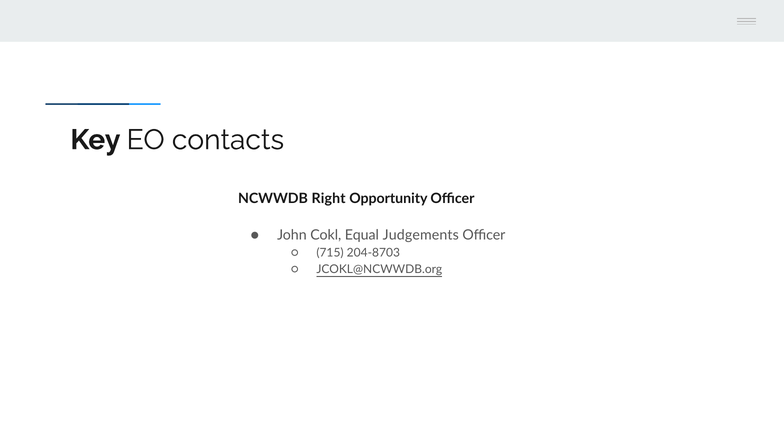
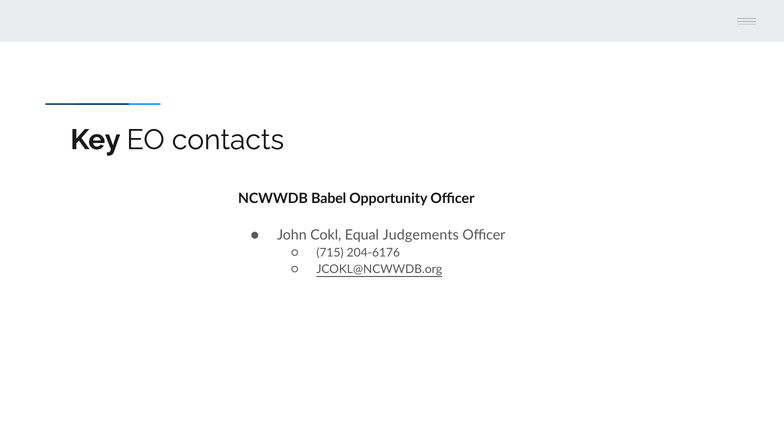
Right: Right -> Babel
204-8703: 204-8703 -> 204-6176
